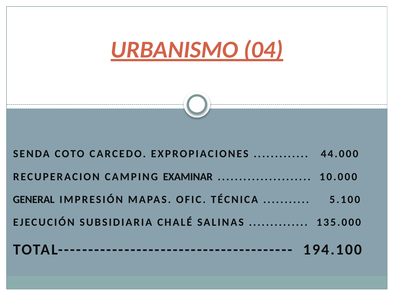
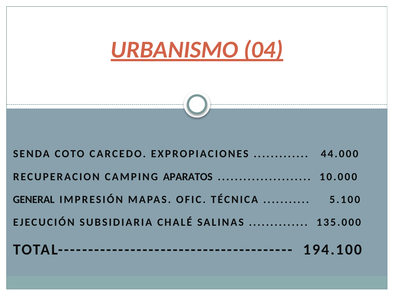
EXAMINAR: EXAMINAR -> APARATOS
